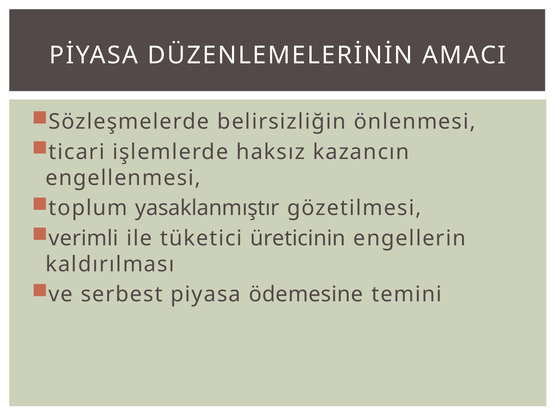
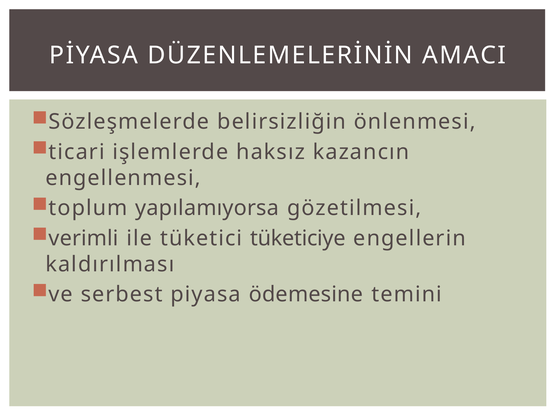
yasaklanmıştır: yasaklanmıştır -> yapılamıyorsa
üreticinin: üreticinin -> tüketiciye
